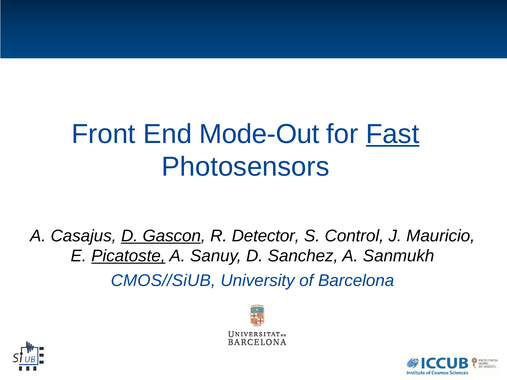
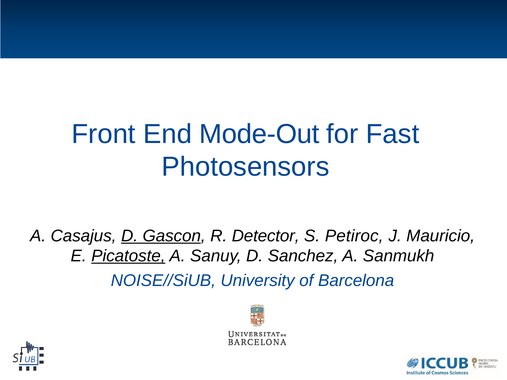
Fast underline: present -> none
Control: Control -> Petiroc
CMOS//SiUB: CMOS//SiUB -> NOISE//SiUB
